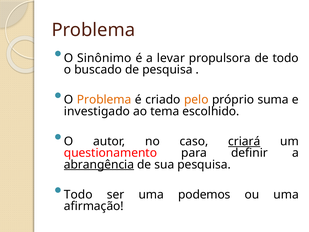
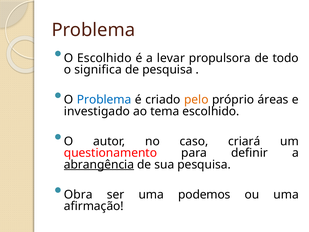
O Sinônimo: Sinônimo -> Escolhido
buscado: buscado -> significa
Problema at (104, 100) colour: orange -> blue
suma: suma -> áreas
criará underline: present -> none
Todo at (78, 194): Todo -> Obra
